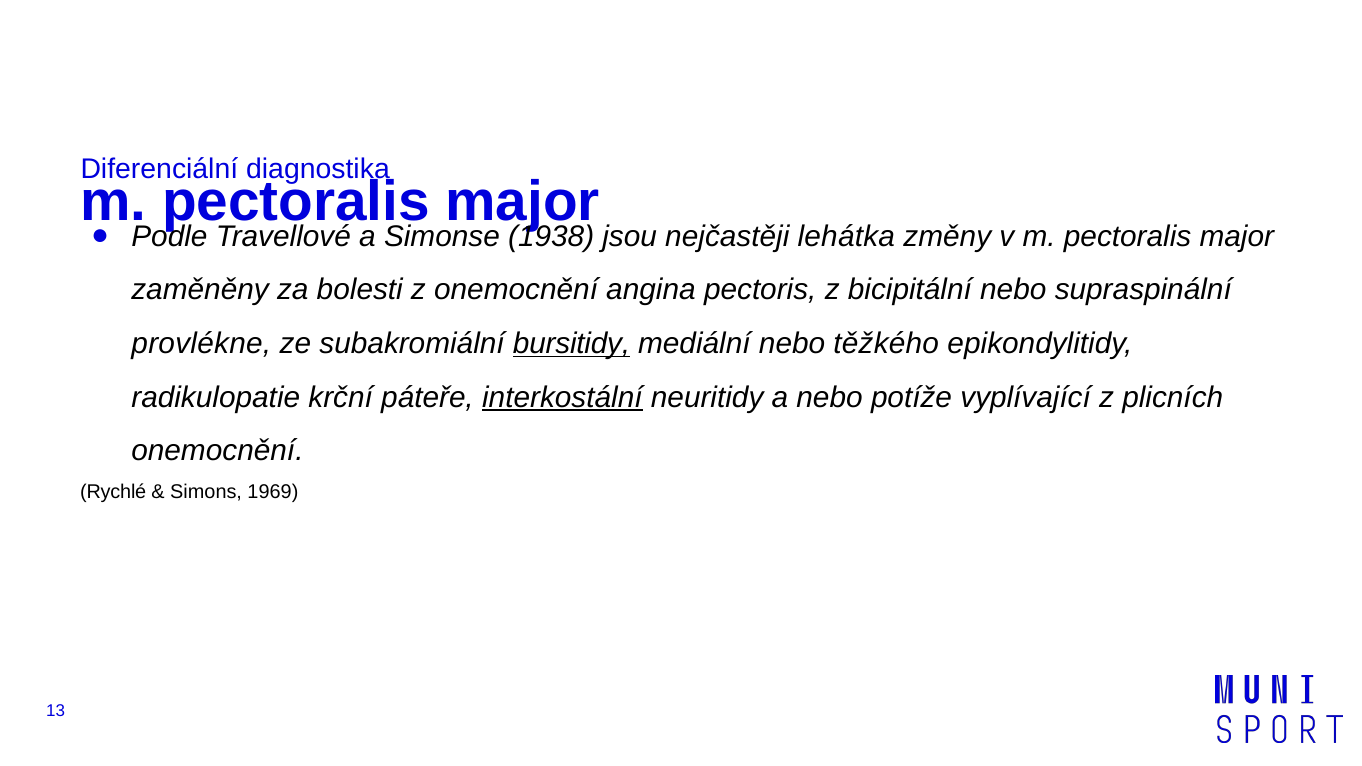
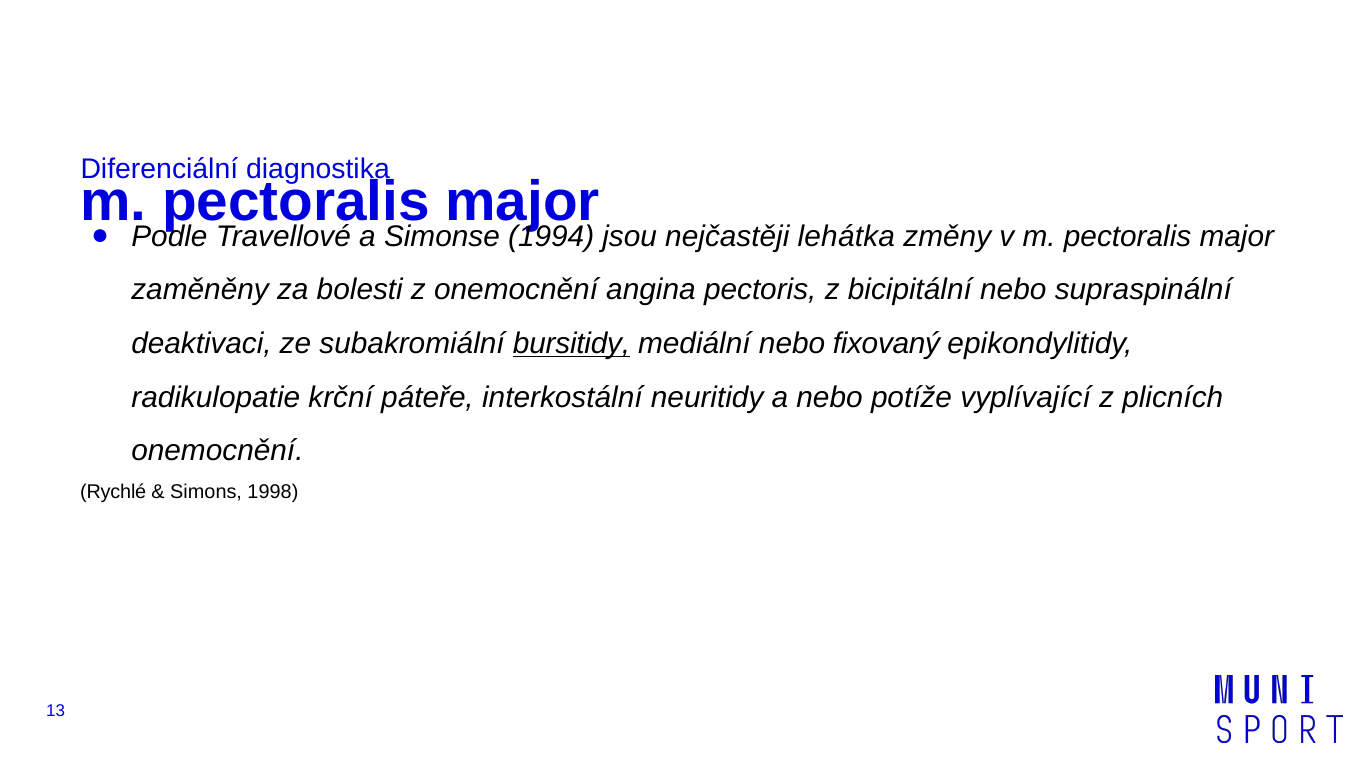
1938: 1938 -> 1994
provlékne: provlékne -> deaktivaci
těžkého: těžkého -> fixovaný
interkostální underline: present -> none
1969: 1969 -> 1998
